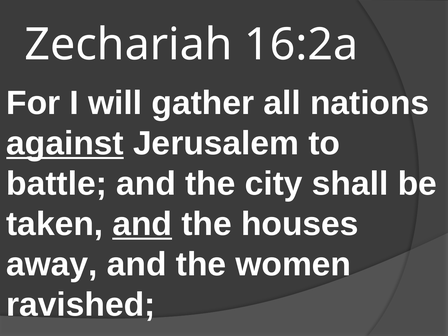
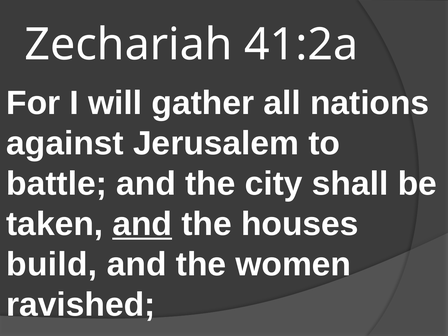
16:2a: 16:2a -> 41:2a
against underline: present -> none
away: away -> build
